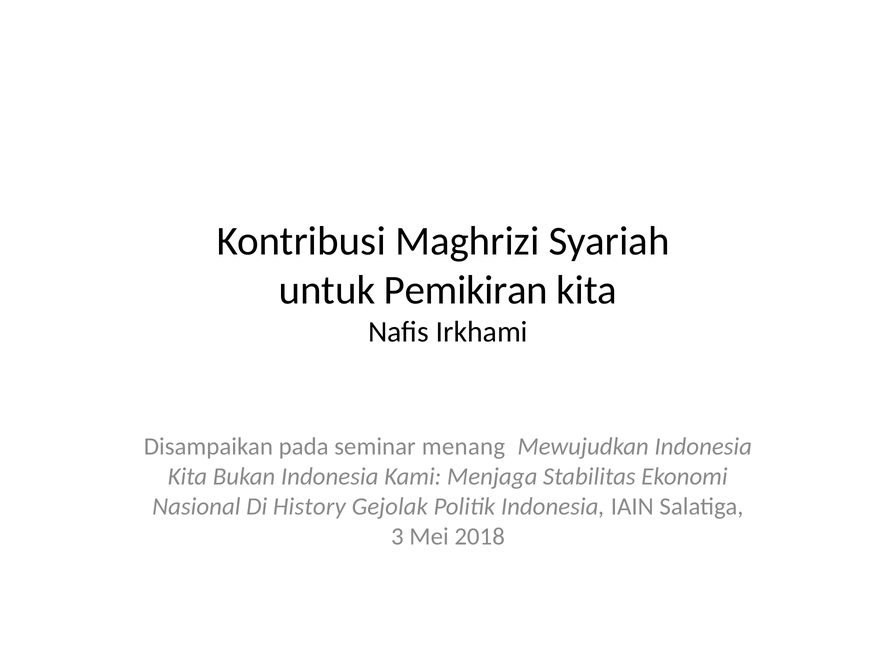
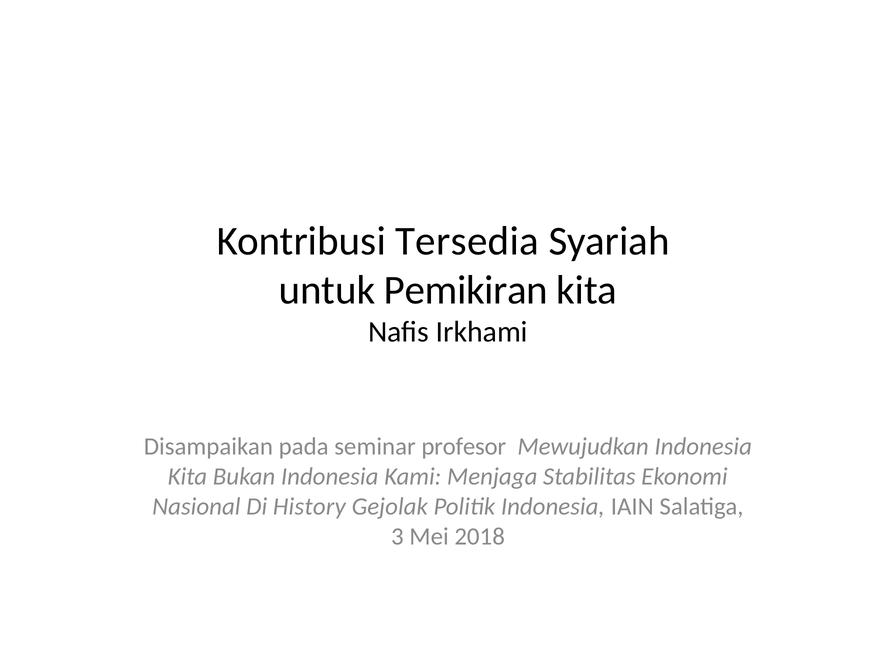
Maghrizi: Maghrizi -> Tersedia
menang: menang -> profesor
